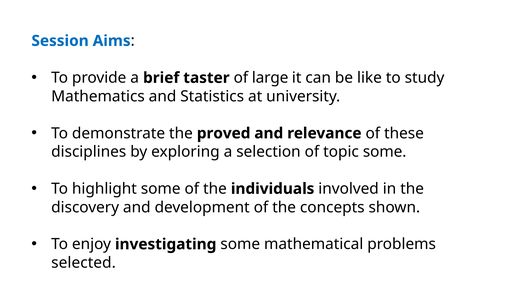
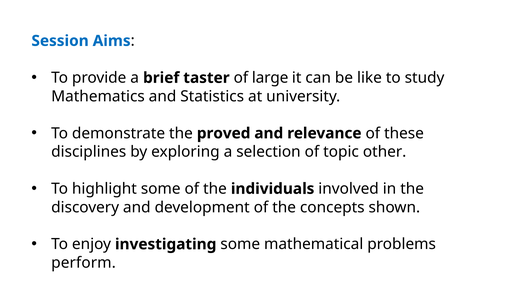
topic some: some -> other
selected: selected -> perform
